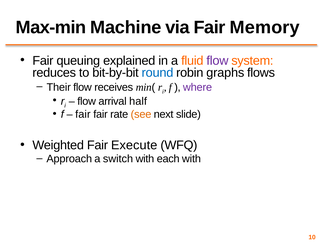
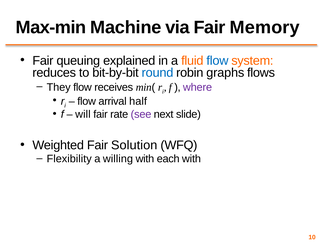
flow at (217, 61) colour: purple -> blue
Their: Their -> They
fair at (83, 114): fair -> will
see colour: orange -> purple
Execute: Execute -> Solution
Approach: Approach -> Flexibility
switch: switch -> willing
